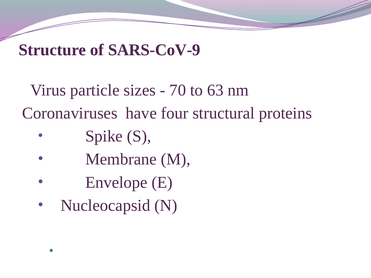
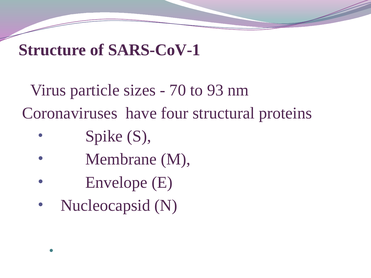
SARS-CoV-9: SARS-CoV-9 -> SARS-CoV-1
63: 63 -> 93
